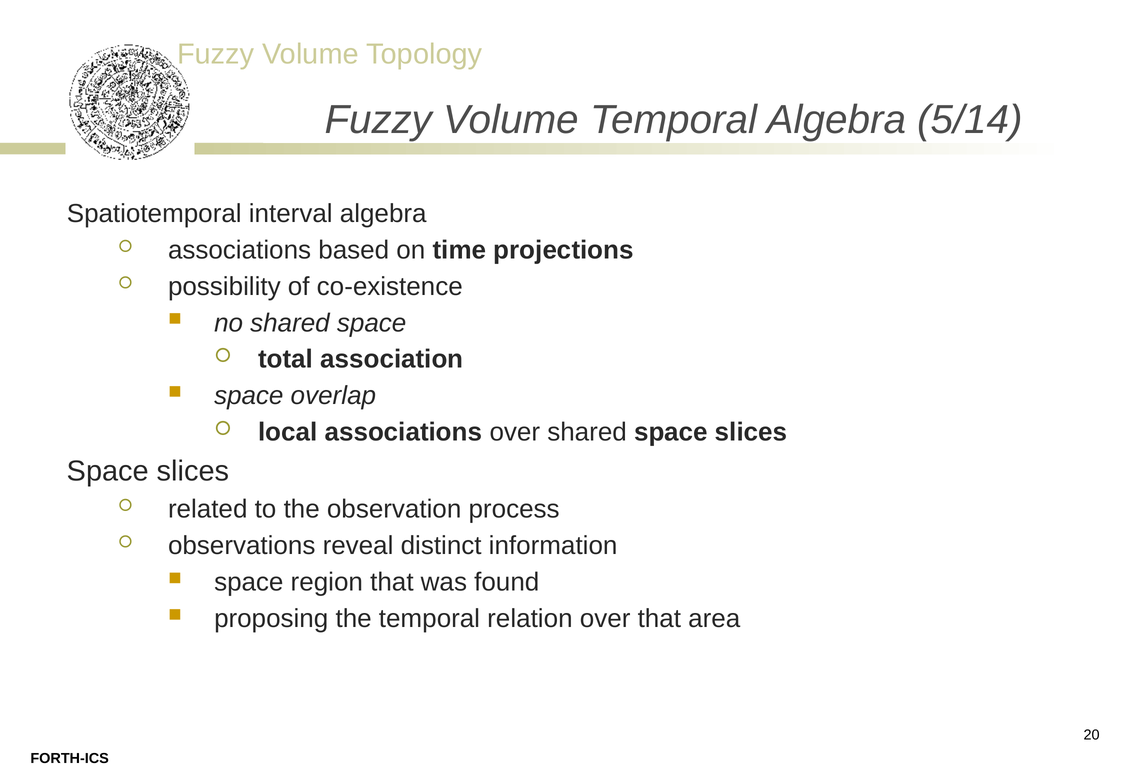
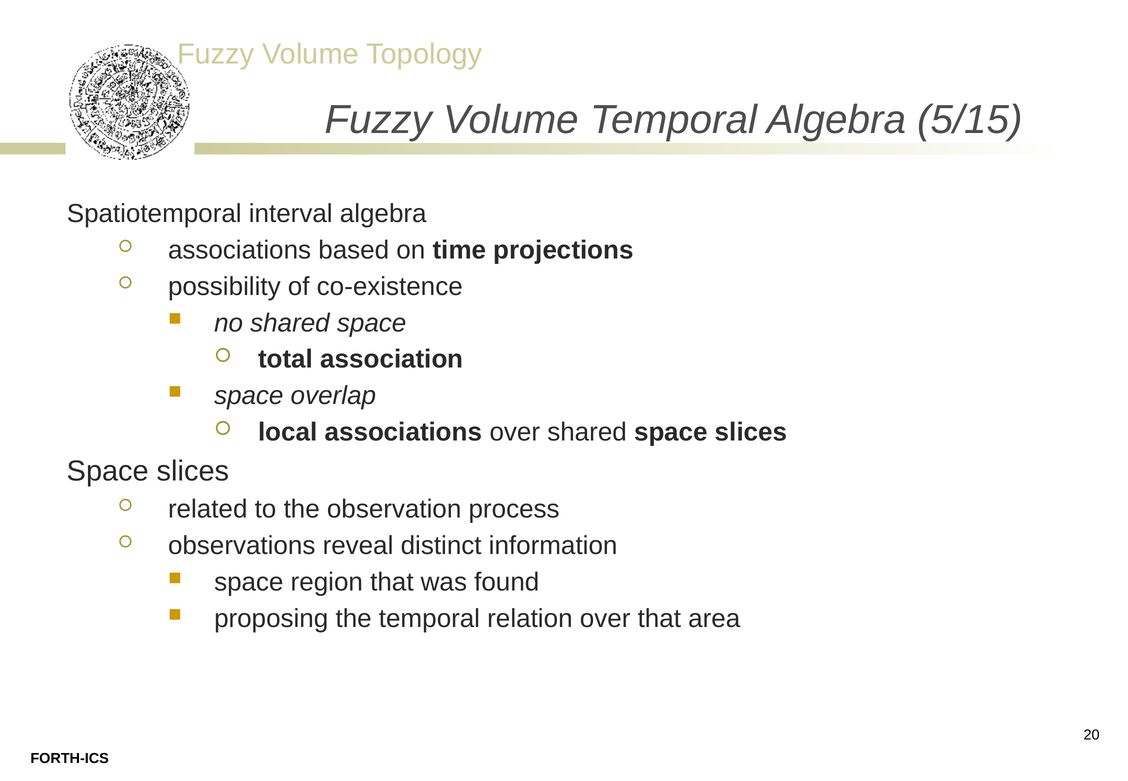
5/14: 5/14 -> 5/15
